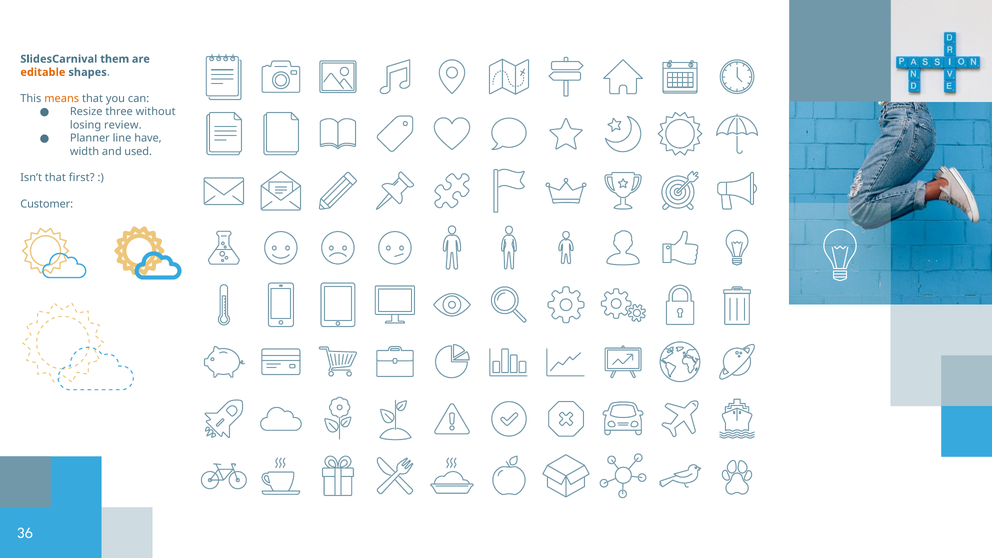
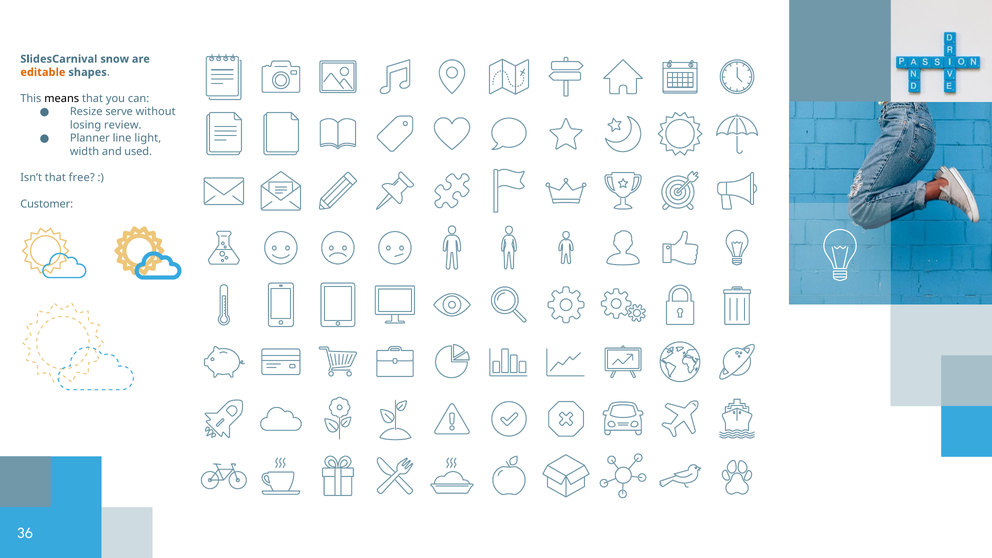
them: them -> snow
means colour: orange -> black
three: three -> serve
have: have -> light
first: first -> free
